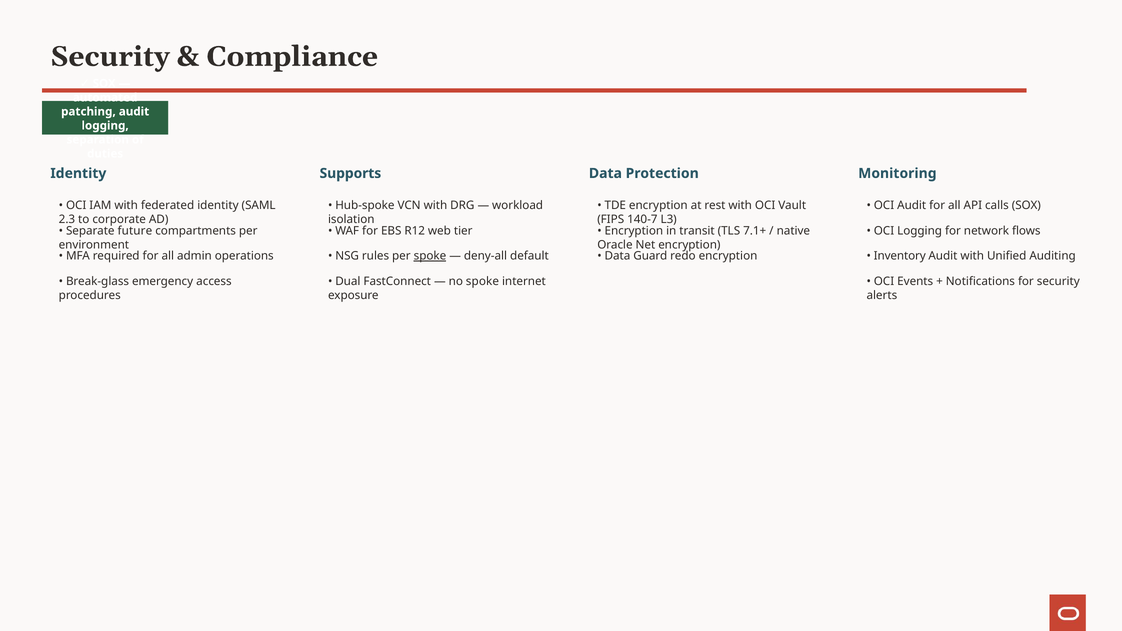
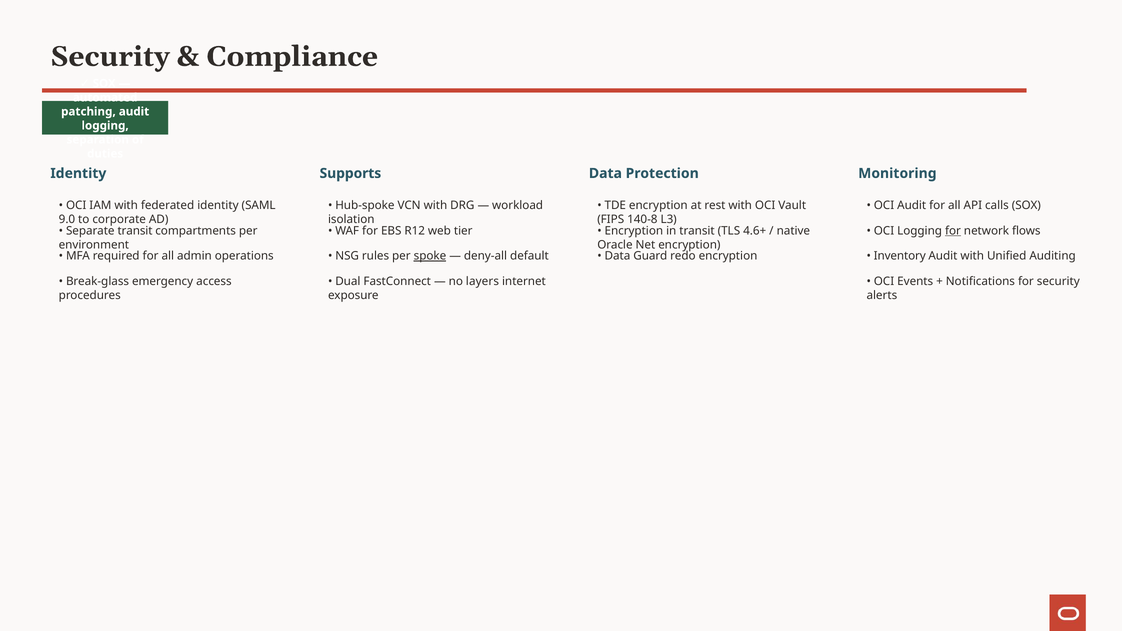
2.3: 2.3 -> 9.0
140-7: 140-7 -> 140-8
Separate future: future -> transit
7.1+: 7.1+ -> 4.6+
for at (953, 231) underline: none -> present
no spoke: spoke -> layers
